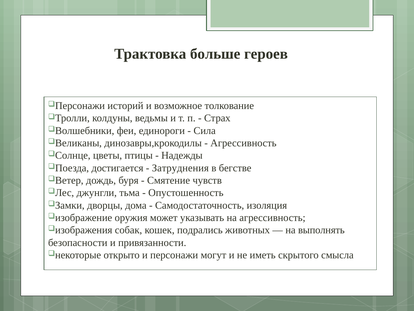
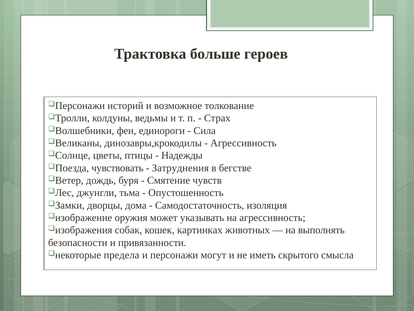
достигается: достигается -> чувствовать
подрались: подрались -> картинках
открыто: открыто -> предела
